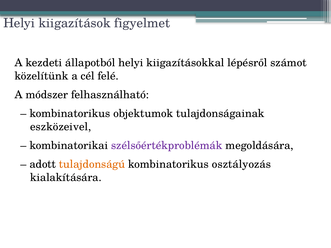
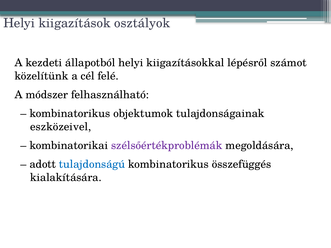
figyelmet: figyelmet -> osztályok
tulajdonságú colour: orange -> blue
osztályozás: osztályozás -> összefüggés
